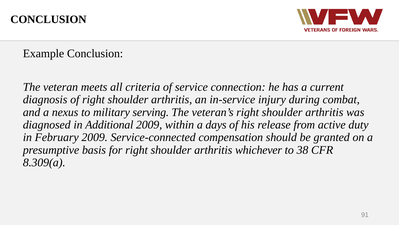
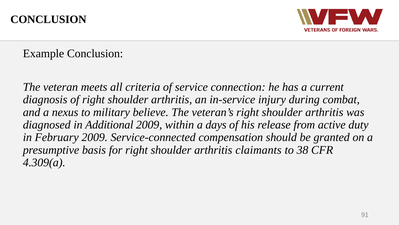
serving: serving -> believe
whichever: whichever -> claimants
8.309(a: 8.309(a -> 4.309(a
